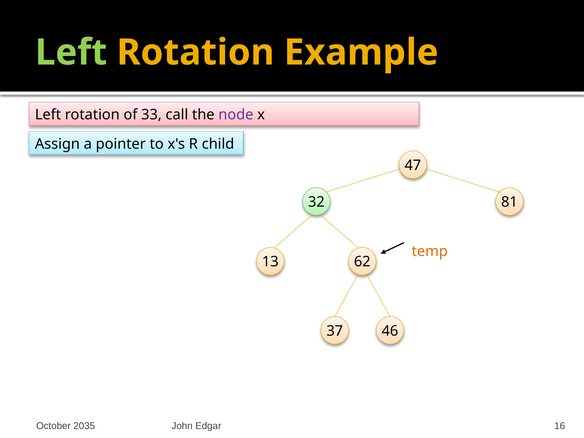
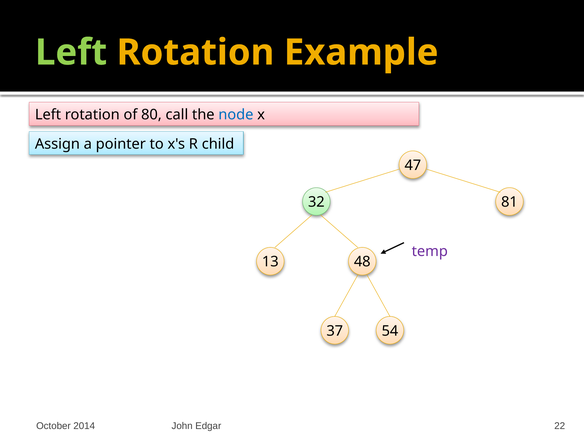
33: 33 -> 80
node colour: purple -> blue
temp colour: orange -> purple
62: 62 -> 48
46: 46 -> 54
2035: 2035 -> 2014
16: 16 -> 22
